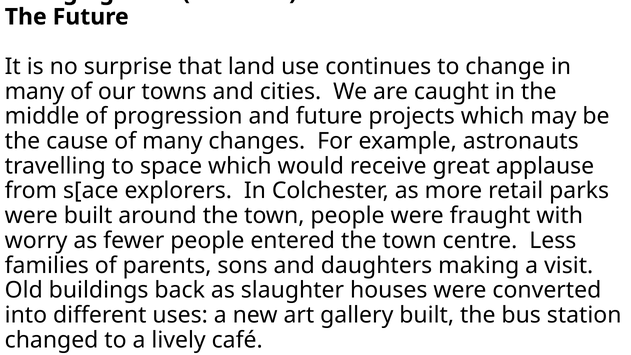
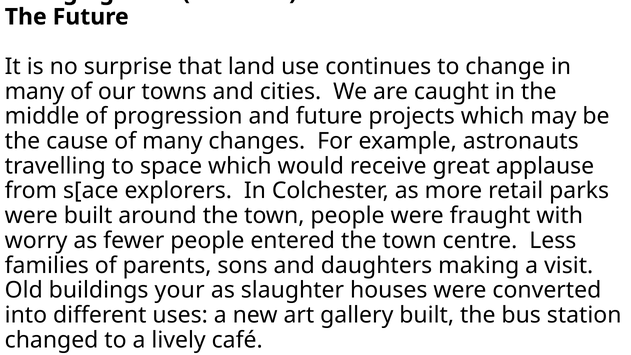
back: back -> your
